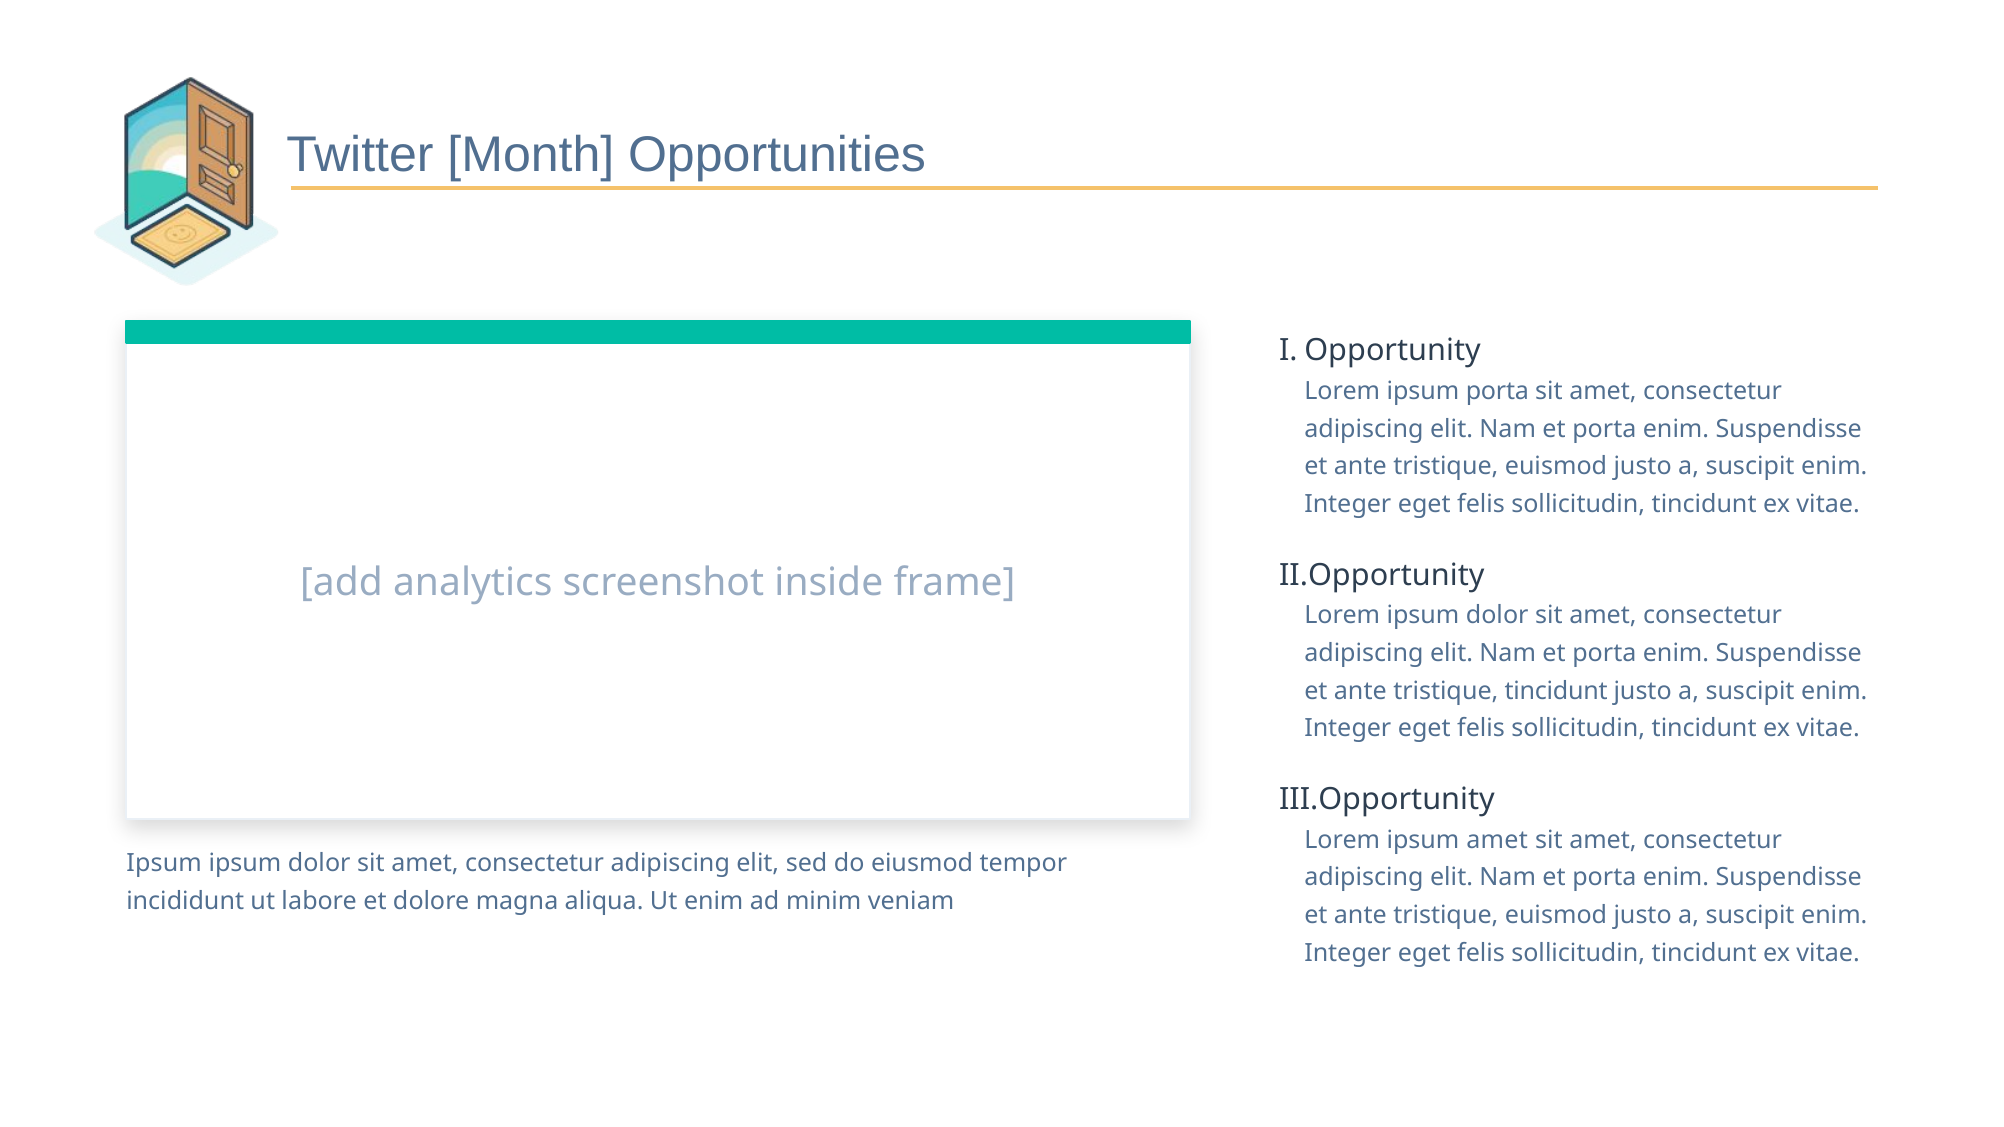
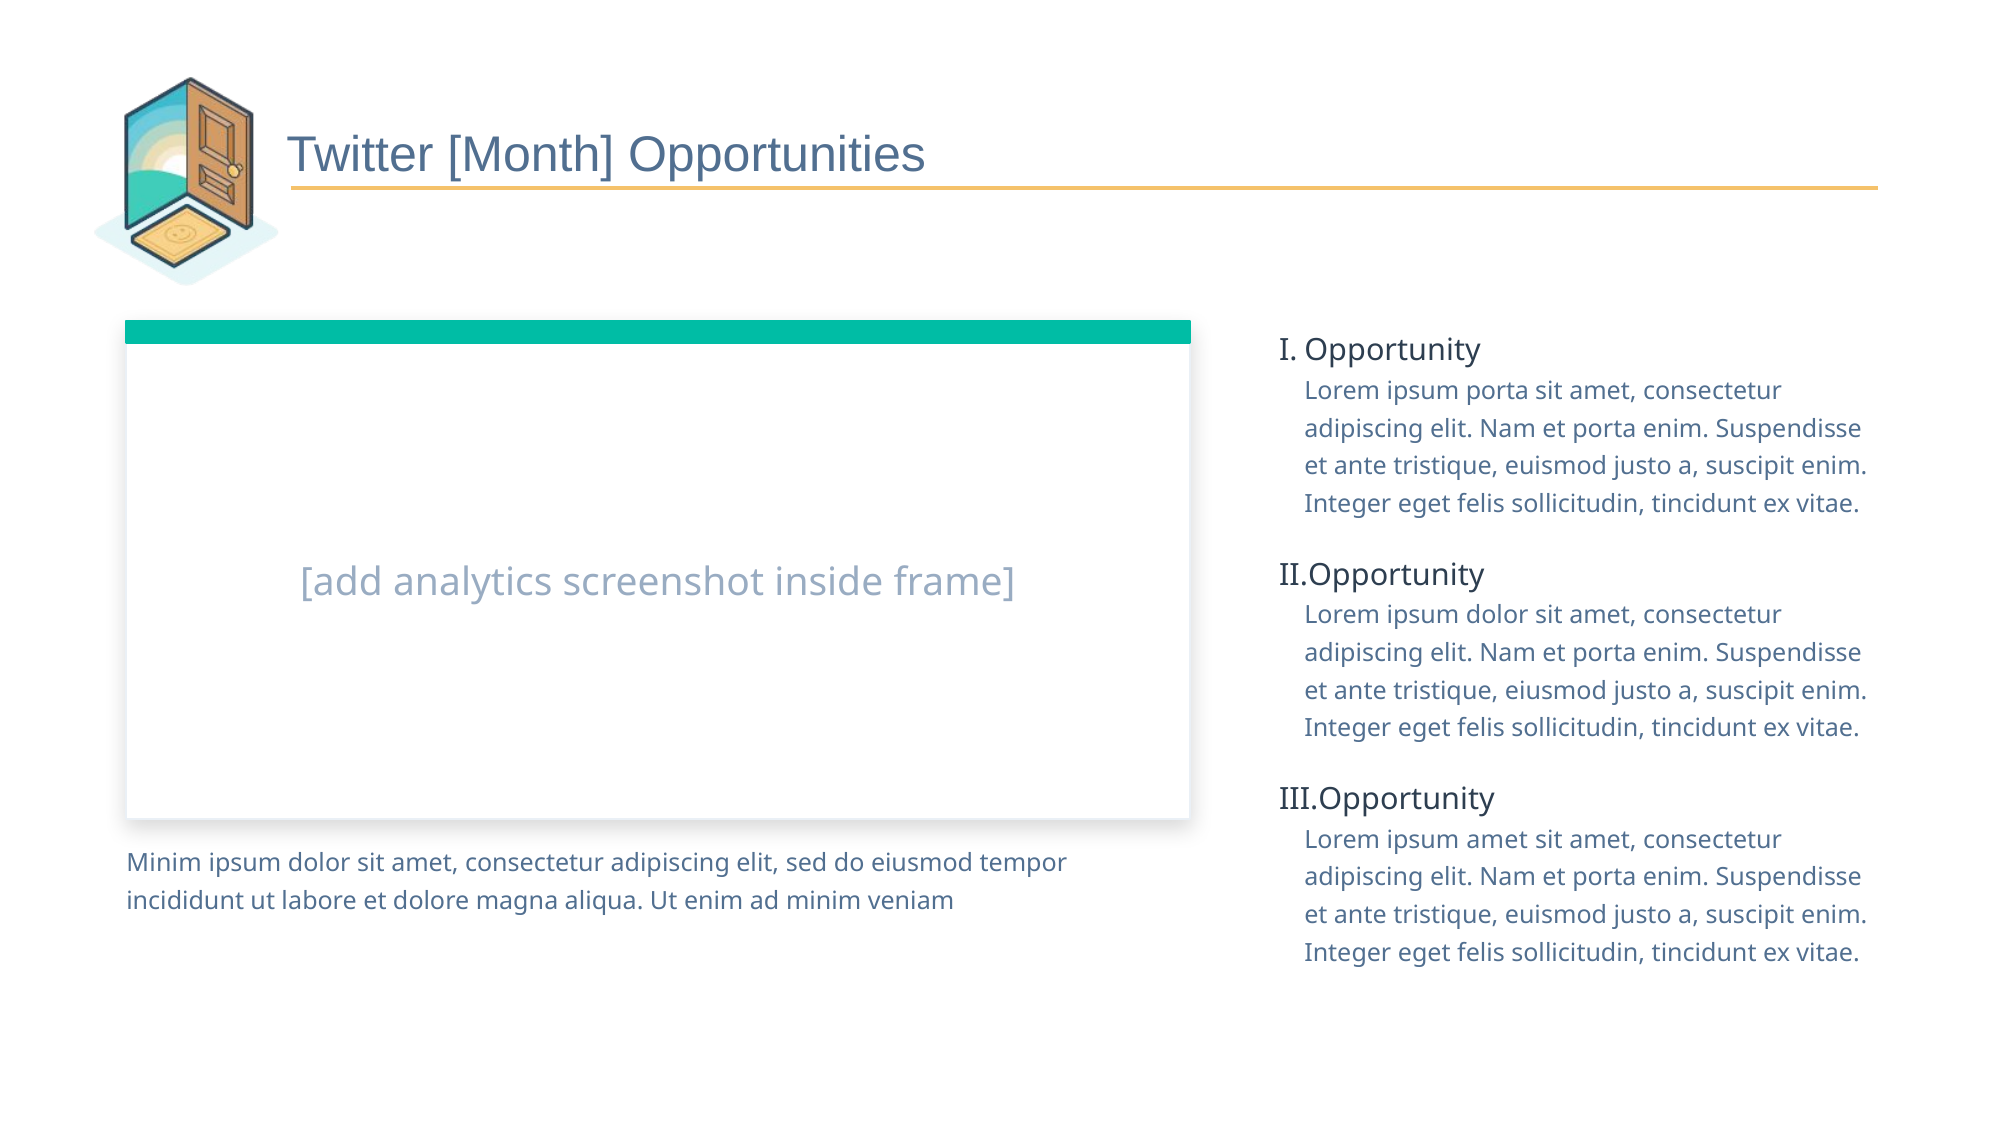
tristique tincidunt: tincidunt -> eiusmod
Ipsum at (164, 864): Ipsum -> Minim
